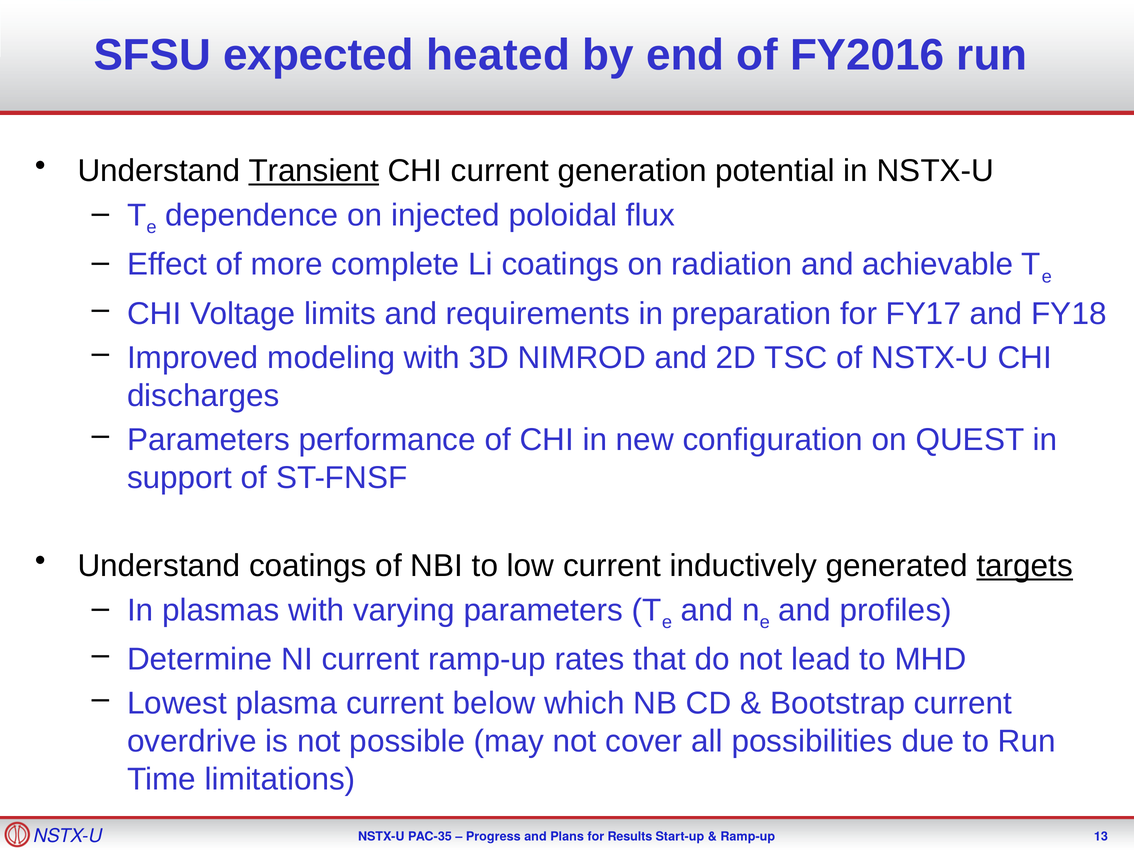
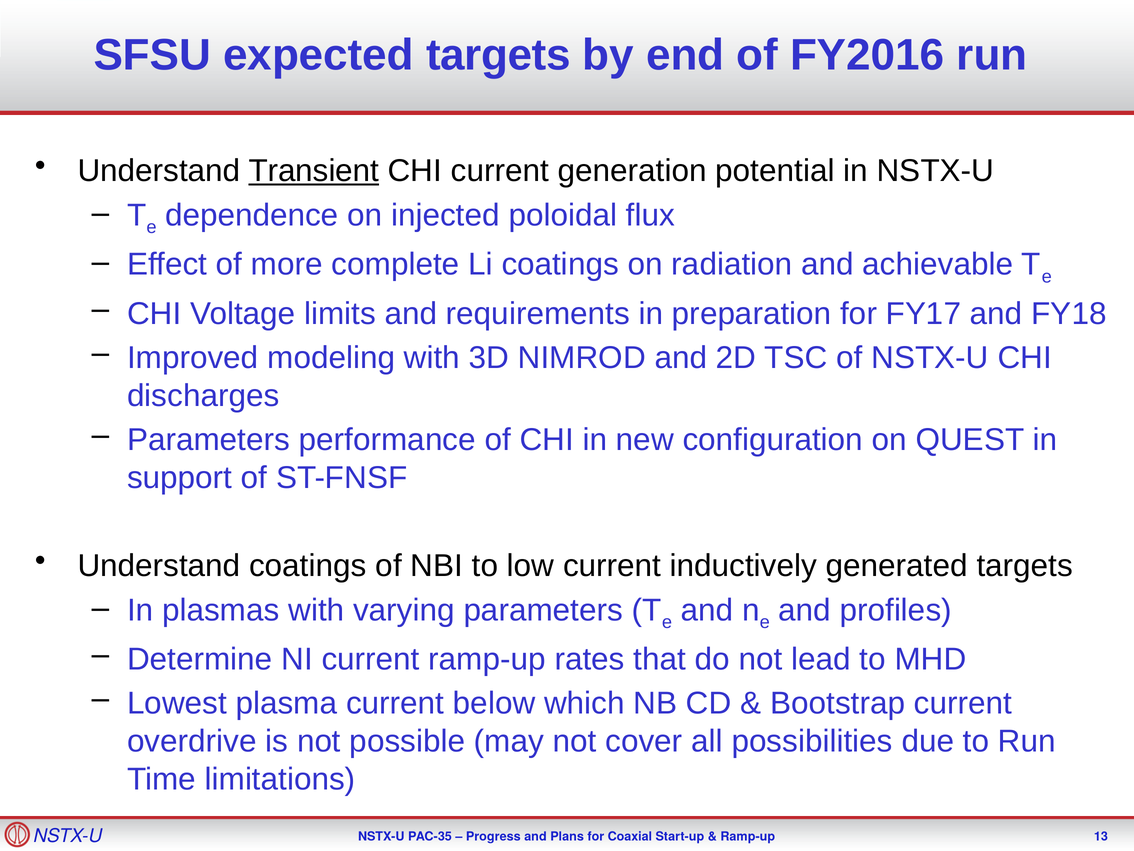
expected heated: heated -> targets
targets at (1025, 566) underline: present -> none
Results: Results -> Coaxial
